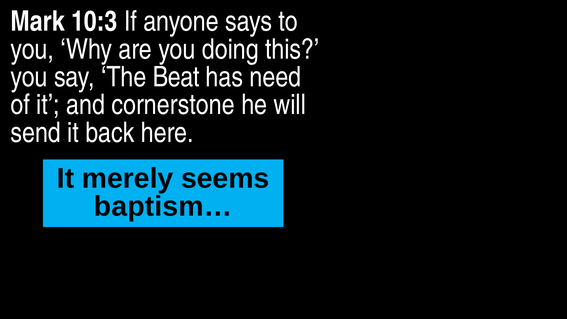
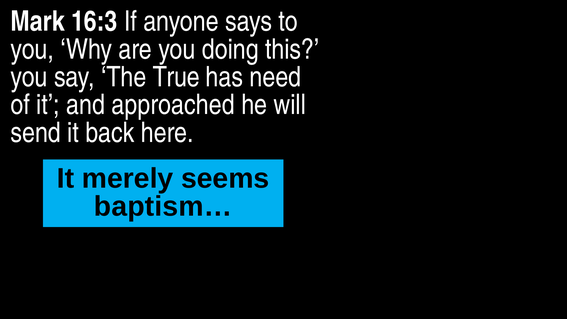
10:3: 10:3 -> 16:3
Beat: Beat -> True
cornerstone: cornerstone -> approached
